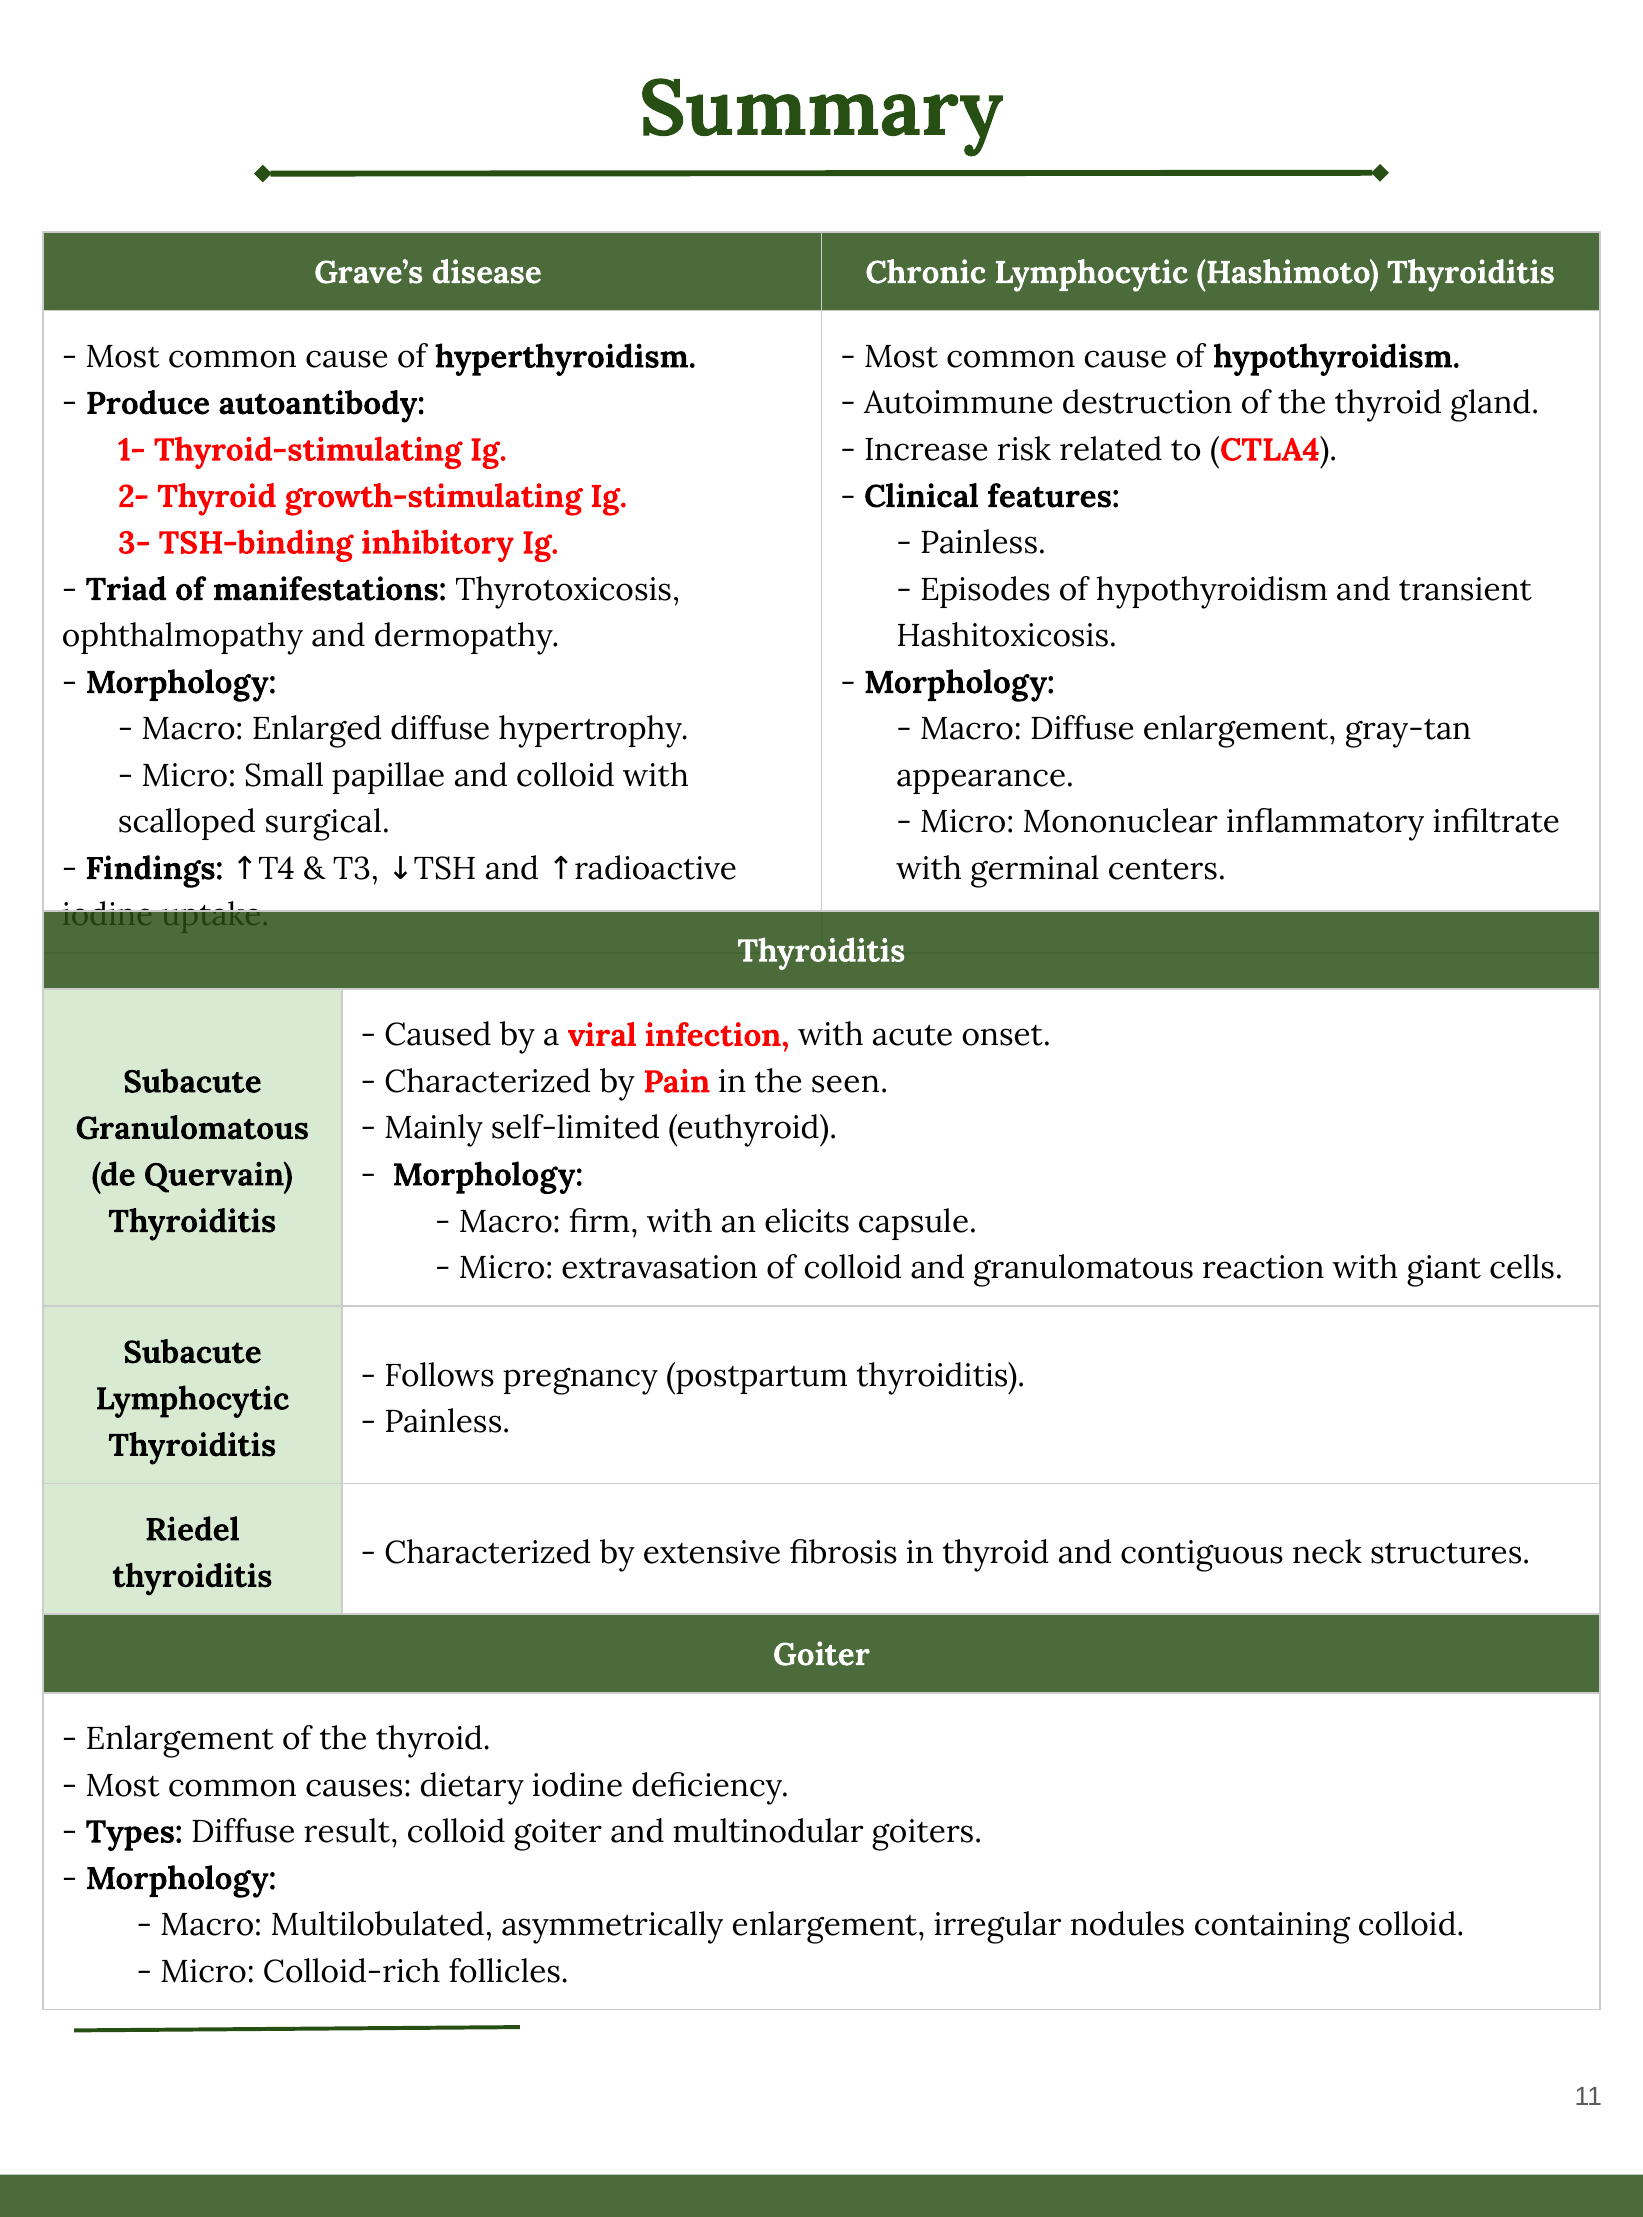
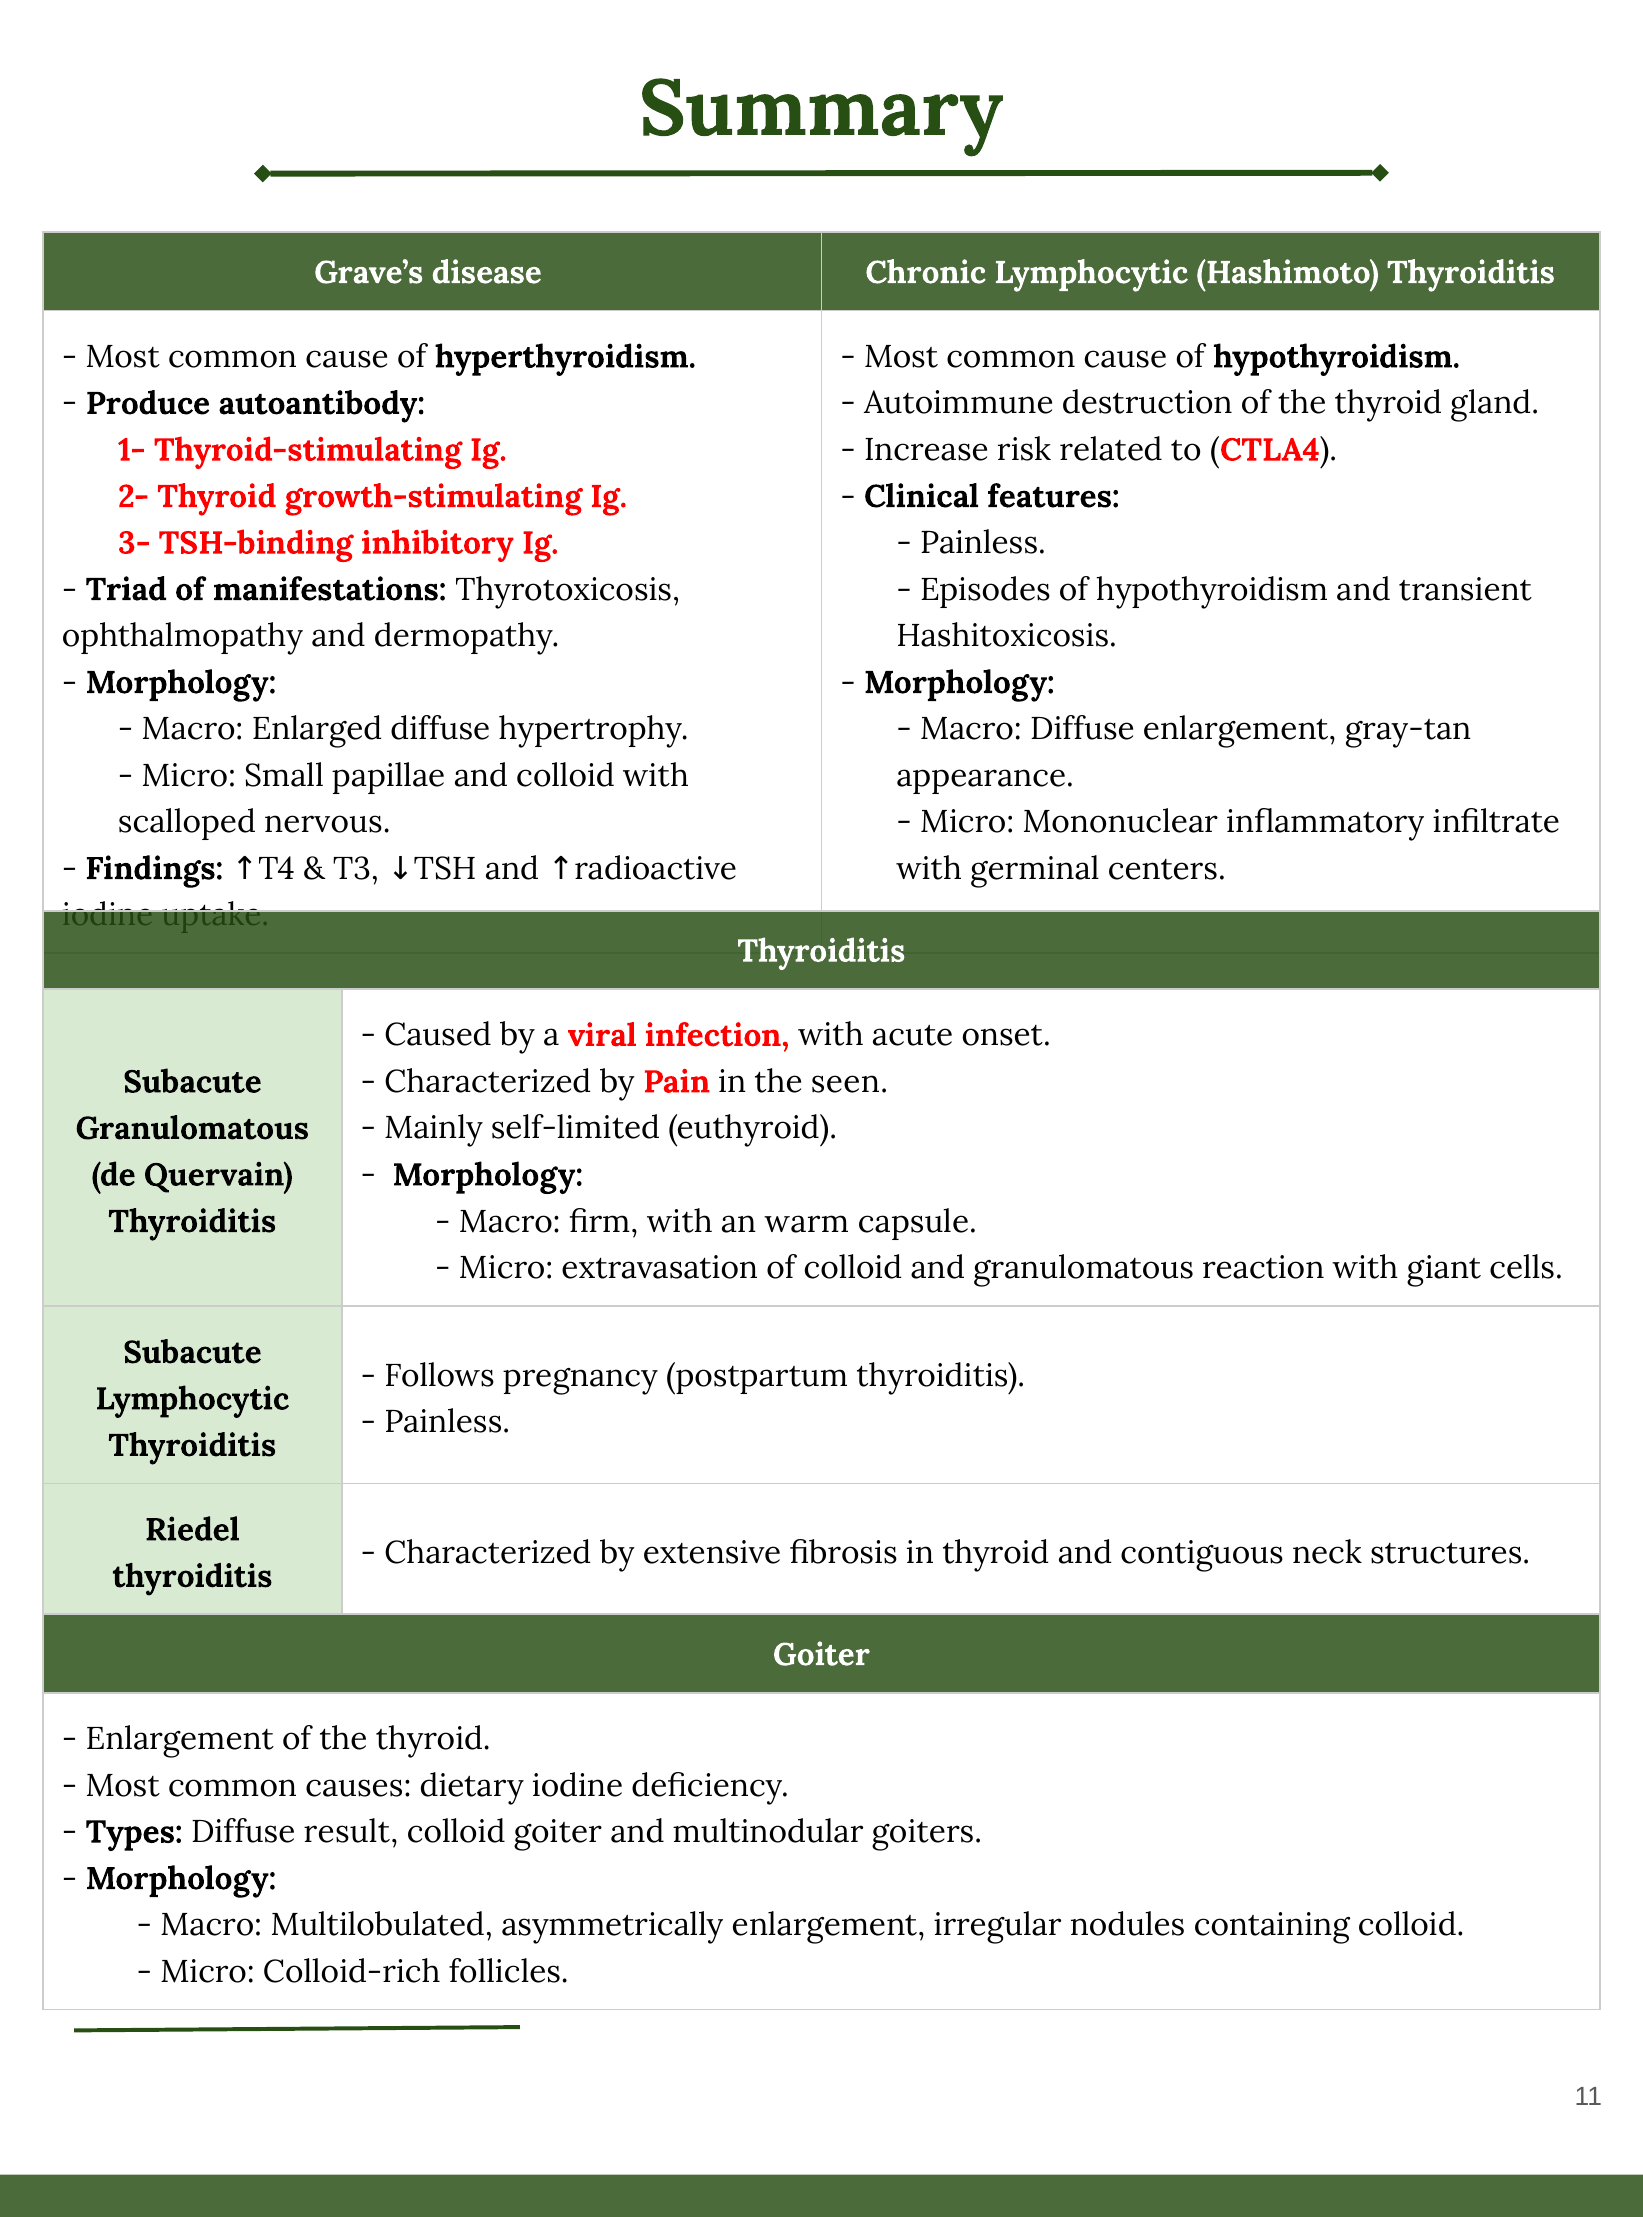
surgical: surgical -> nervous
elicits: elicits -> warm
